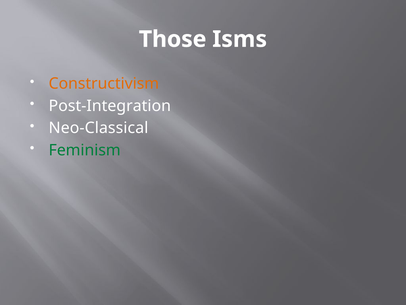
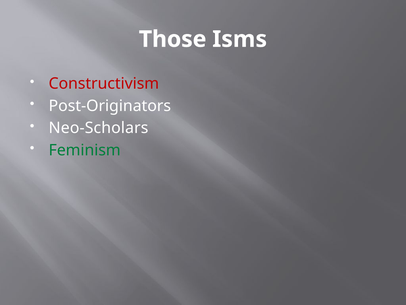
Constructivism colour: orange -> red
Post-Integration: Post-Integration -> Post-Originators
Neo-Classical: Neo-Classical -> Neo-Scholars
